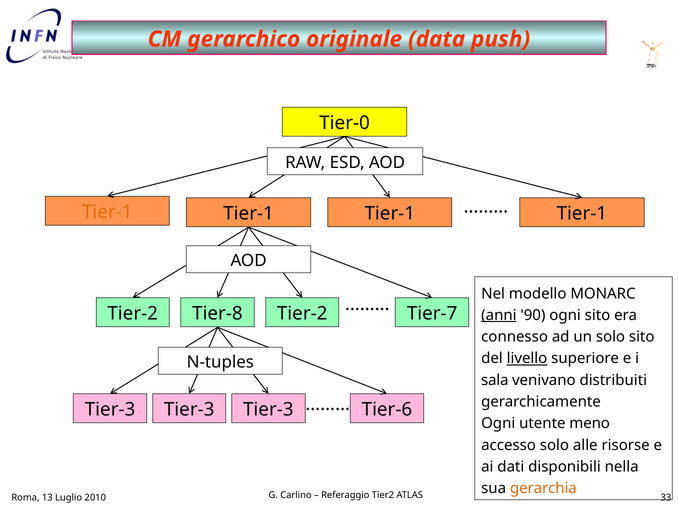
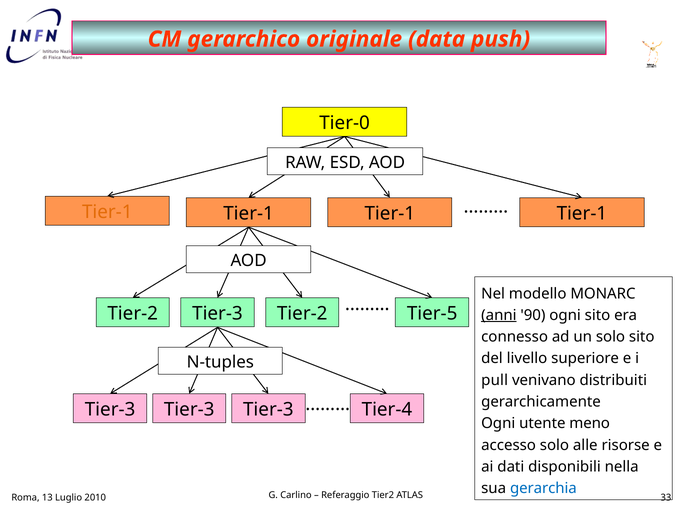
Tier-2 Tier-8: Tier-8 -> Tier-3
Tier-7: Tier-7 -> Tier-5
livello underline: present -> none
sala: sala -> pull
Tier-6: Tier-6 -> Tier-4
gerarchia colour: orange -> blue
